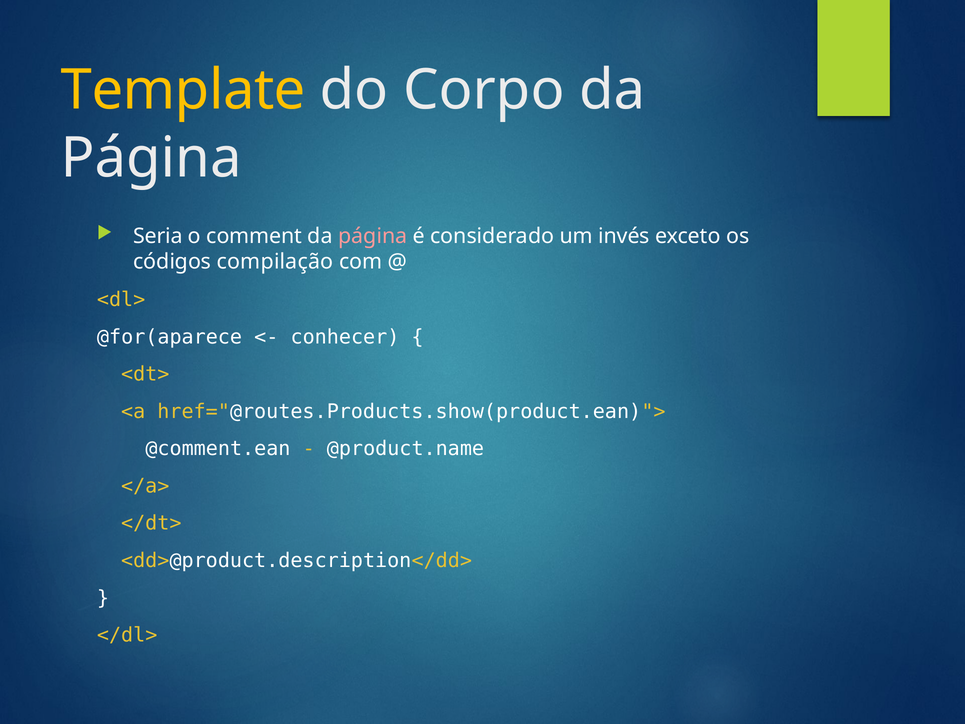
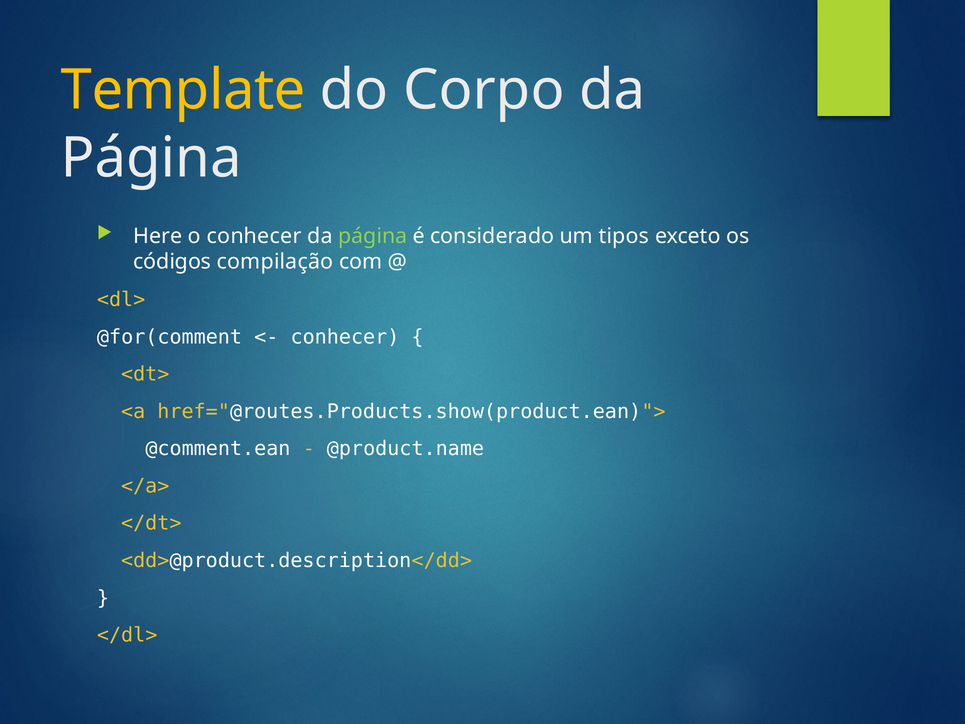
Seria: Seria -> Here
o comment: comment -> conhecer
página at (373, 236) colour: pink -> light green
invés: invés -> tipos
@for(aparece: @for(aparece -> @for(comment
